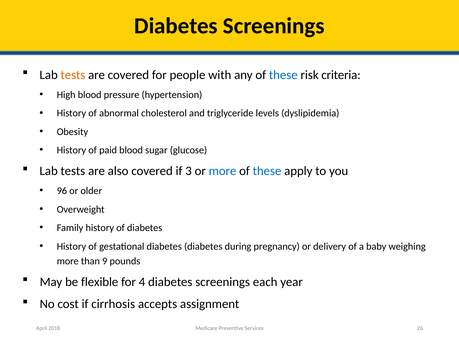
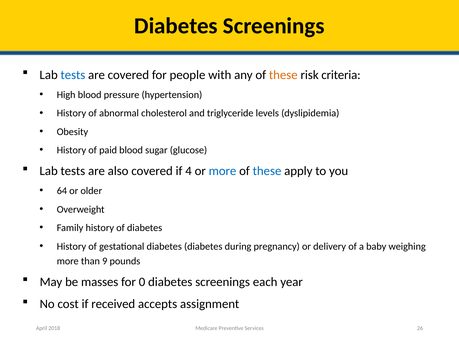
tests at (73, 75) colour: orange -> blue
these at (283, 75) colour: blue -> orange
3: 3 -> 4
96: 96 -> 64
flexible: flexible -> masses
4: 4 -> 0
cirrhosis: cirrhosis -> received
